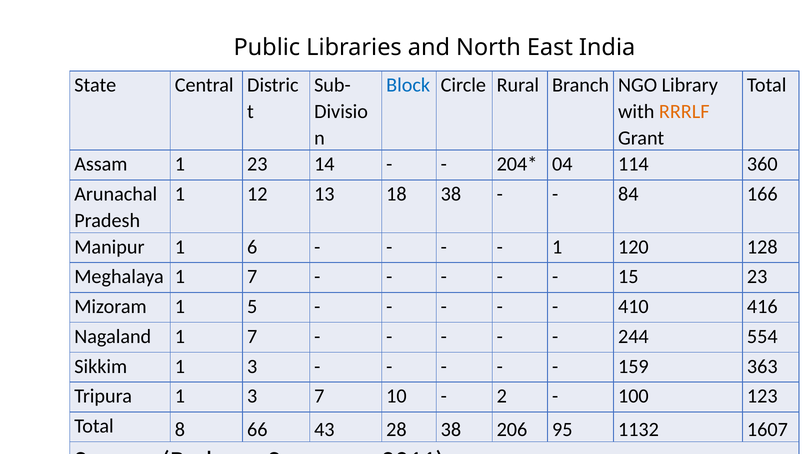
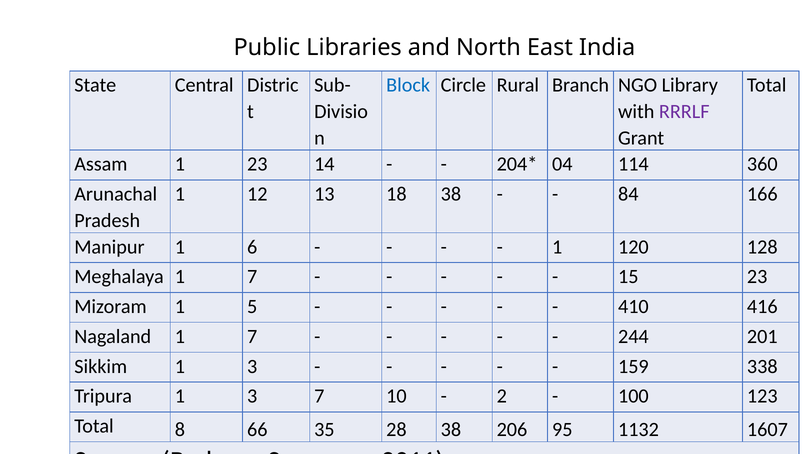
RRRLF colour: orange -> purple
554: 554 -> 201
363: 363 -> 338
43: 43 -> 35
